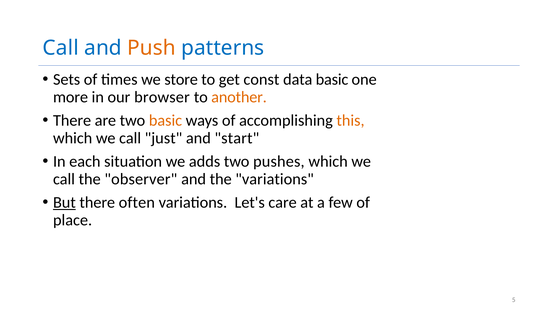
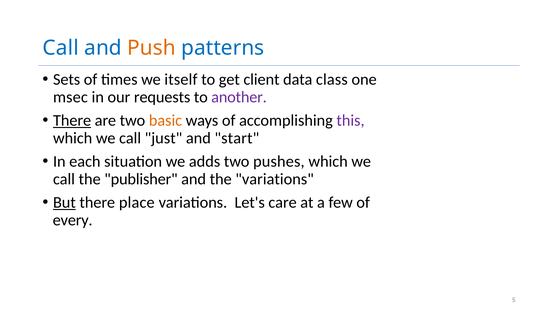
store: store -> itself
const: const -> client
data basic: basic -> class
more: more -> msec
browser: browser -> requests
another colour: orange -> purple
There at (72, 120) underline: none -> present
this colour: orange -> purple
observer: observer -> publisher
often: often -> place
place: place -> every
